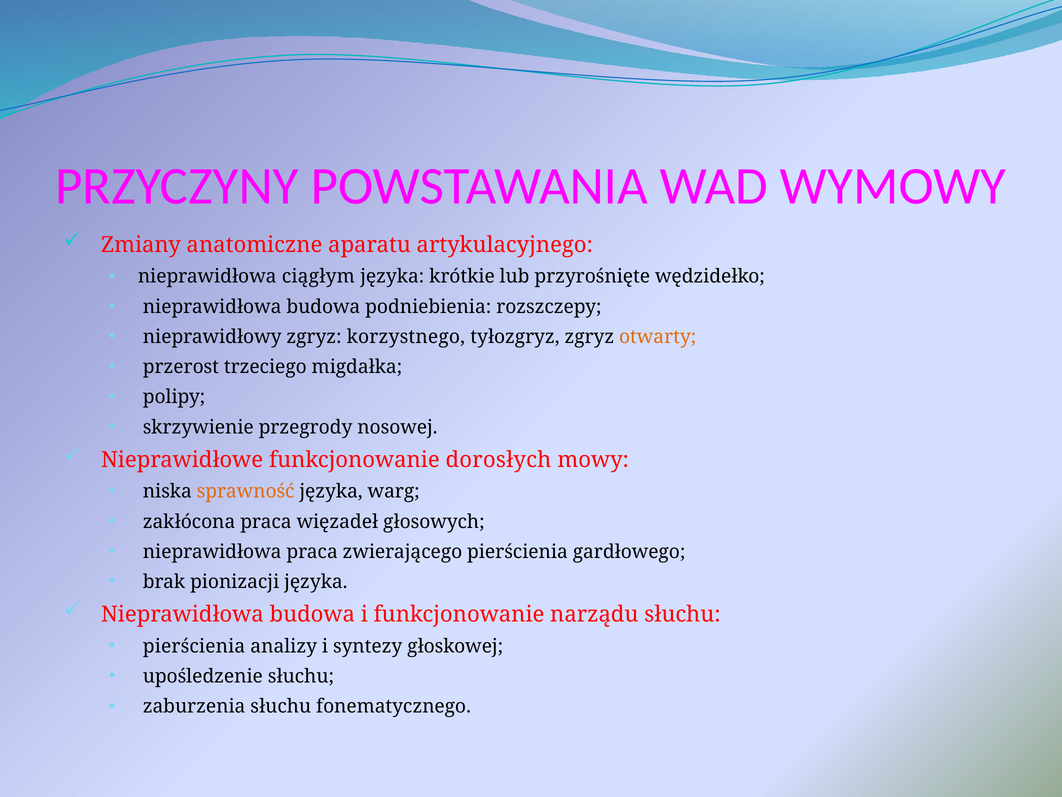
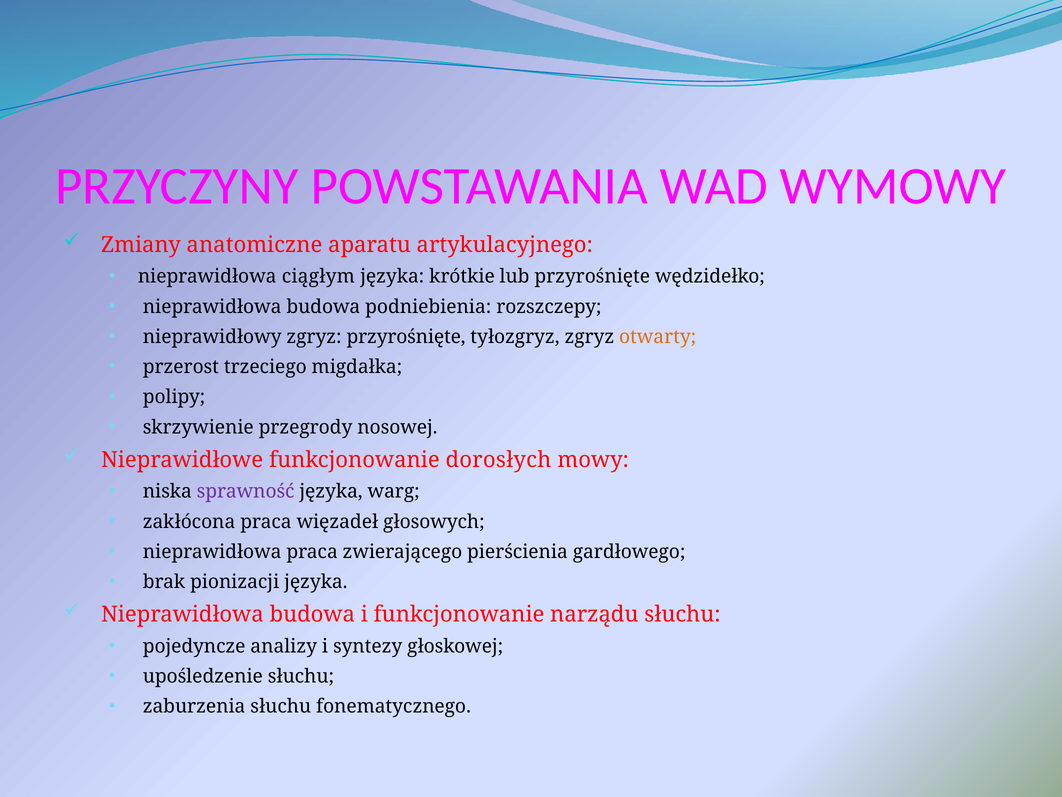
zgryz korzystnego: korzystnego -> przyrośnięte
sprawność colour: orange -> purple
pierścienia at (194, 646): pierścienia -> pojedyncze
